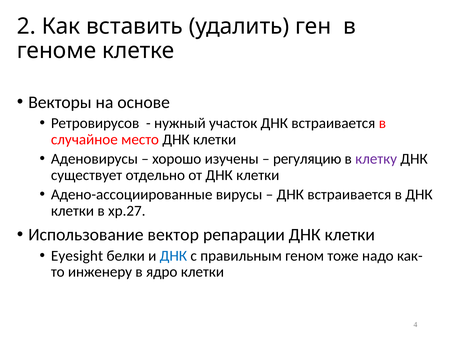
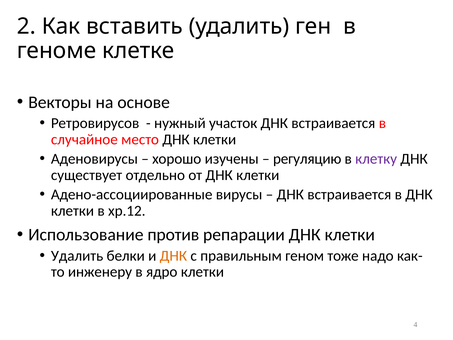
хр.27: хр.27 -> хр.12
вектор: вектор -> против
Eyesight at (77, 255): Eyesight -> Удалить
ДНК at (173, 255) colour: blue -> orange
